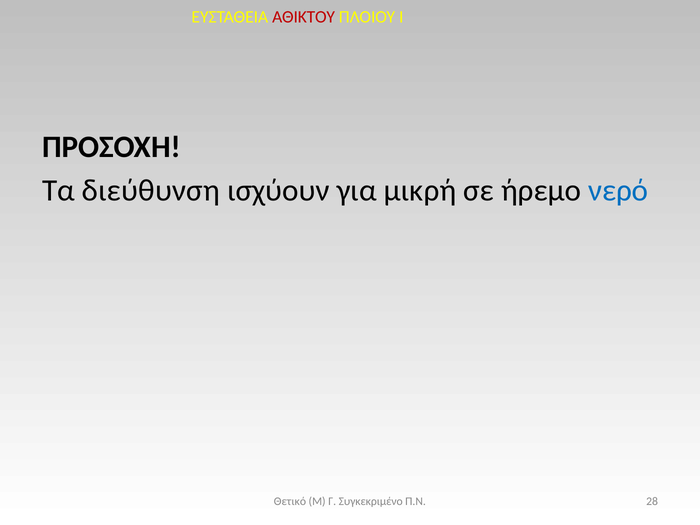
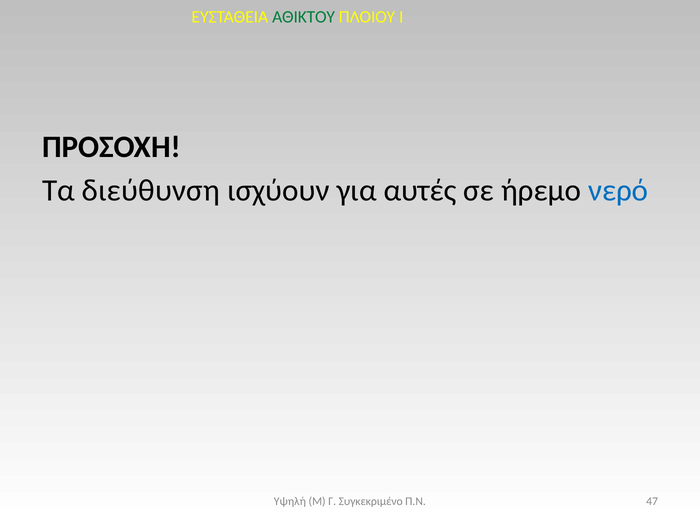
ΑΘΙΚΤΟΥ colour: red -> green
μικρή: μικρή -> αυτές
Θετικό: Θετικό -> Υψηλή
28: 28 -> 47
